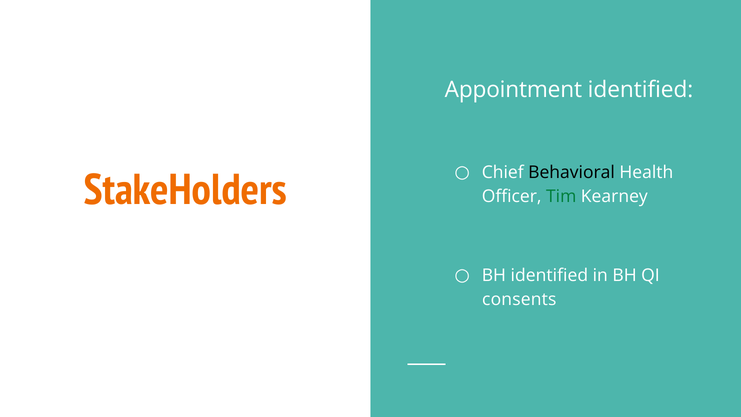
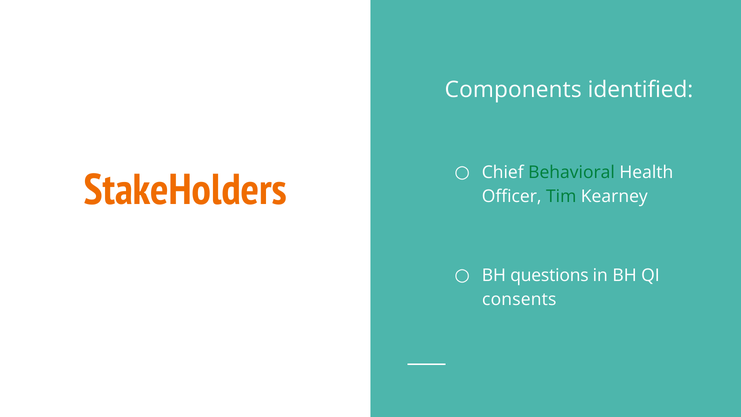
Appointment: Appointment -> Components
Behavioral colour: black -> green
BH identified: identified -> questions
